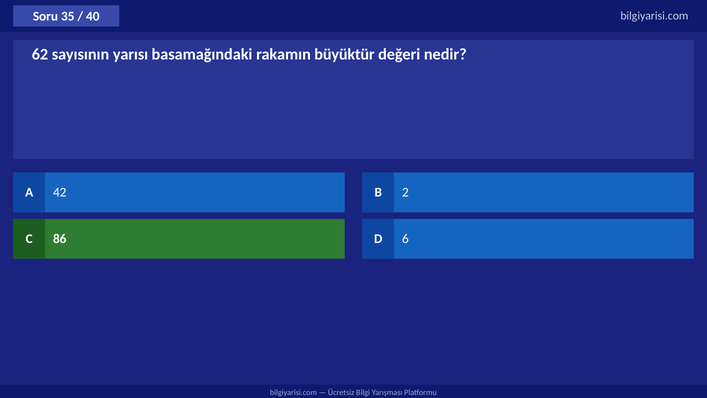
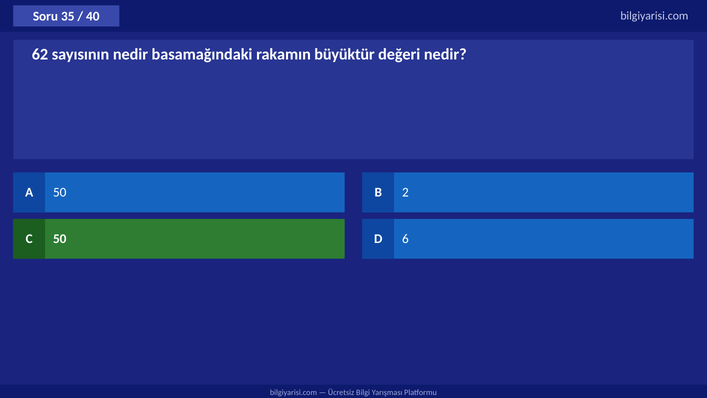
sayısının yarısı: yarısı -> nedir
A 42: 42 -> 50
C 86: 86 -> 50
